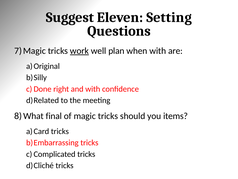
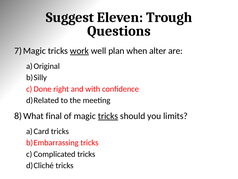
Setting: Setting -> Trough
when with: with -> alter
tricks at (108, 116) underline: none -> present
items: items -> limits
